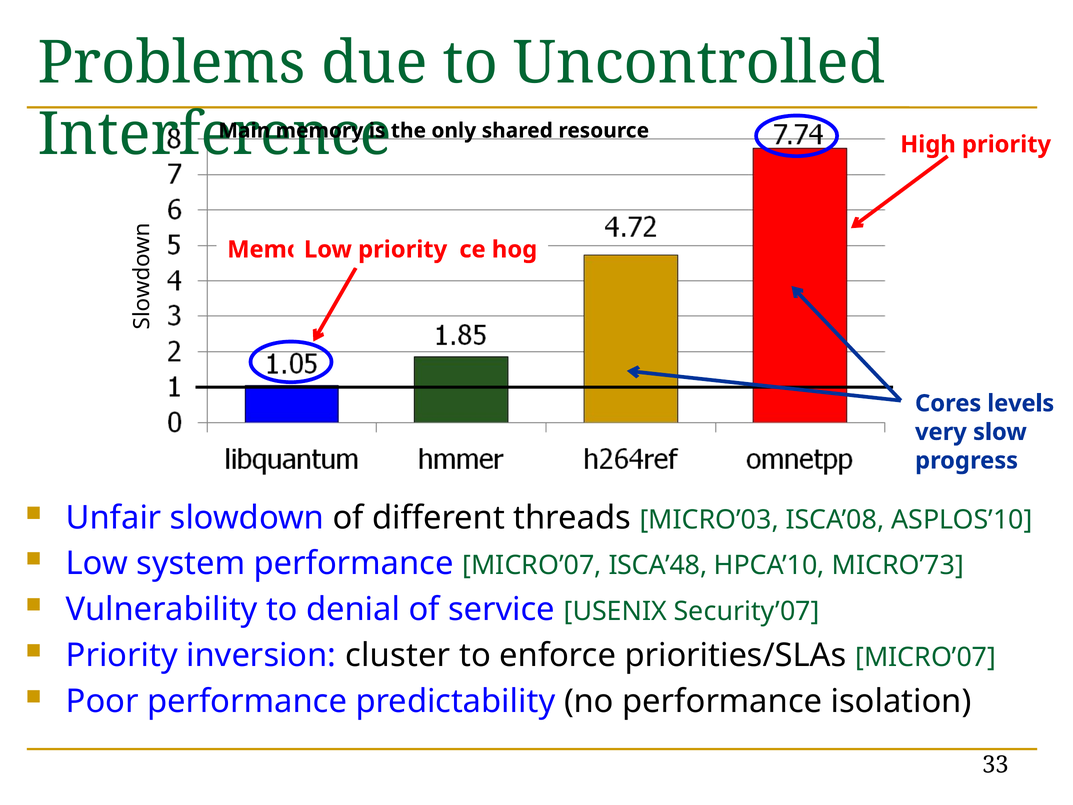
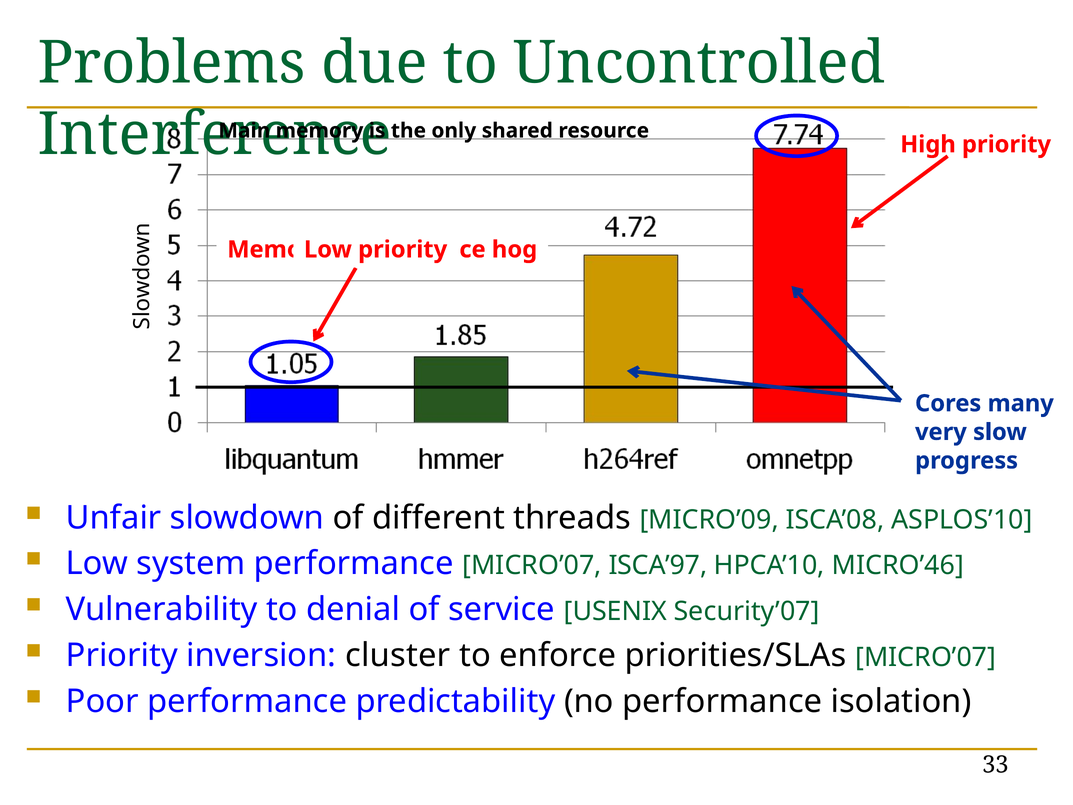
levels: levels -> many
MICRO’03: MICRO’03 -> MICRO’09
ISCA’48: ISCA’48 -> ISCA’97
MICRO’73: MICRO’73 -> MICRO’46
